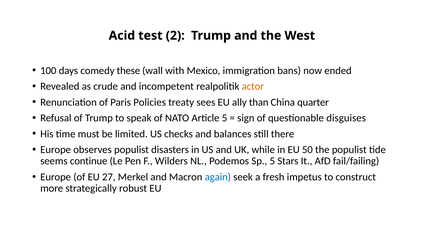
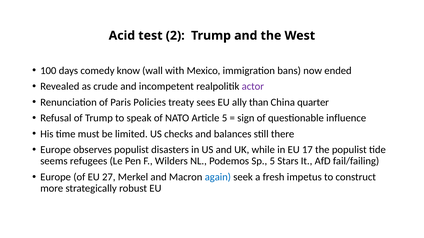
these: these -> know
actor colour: orange -> purple
disguises: disguises -> influence
50: 50 -> 17
continue: continue -> refugees
